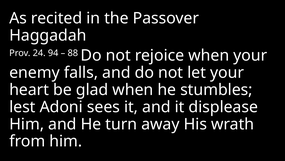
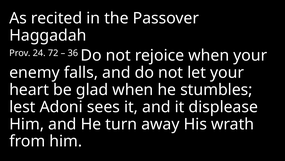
94: 94 -> 72
88: 88 -> 36
